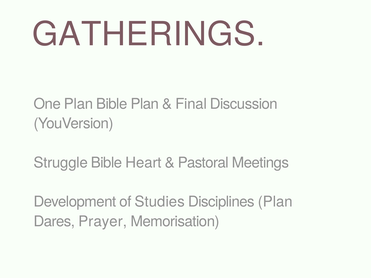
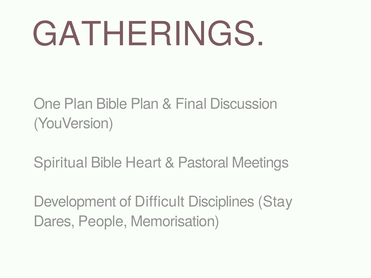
Struggle: Struggle -> Spiritual
Studies: Studies -> Difficult
Disciplines Plan: Plan -> Stay
Prayer: Prayer -> People
